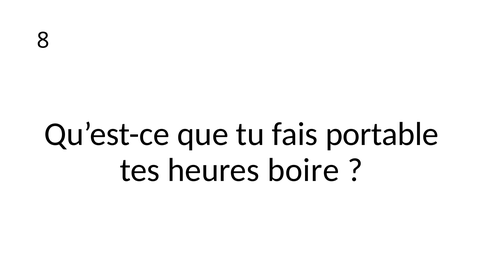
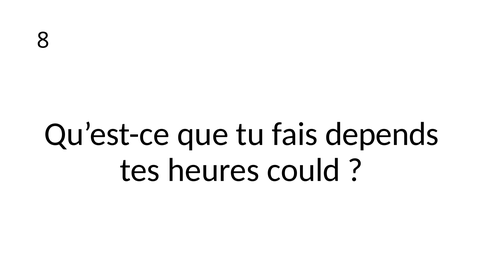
portable: portable -> depends
boire: boire -> could
